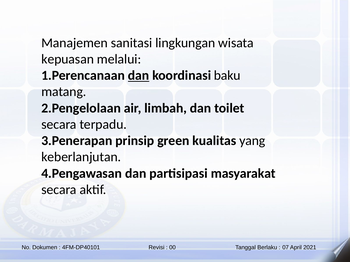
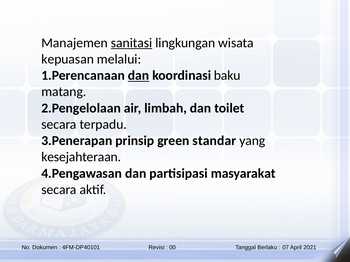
sanitasi underline: none -> present
kualitas: kualitas -> standar
keberlanjutan: keberlanjutan -> kesejahteraan
